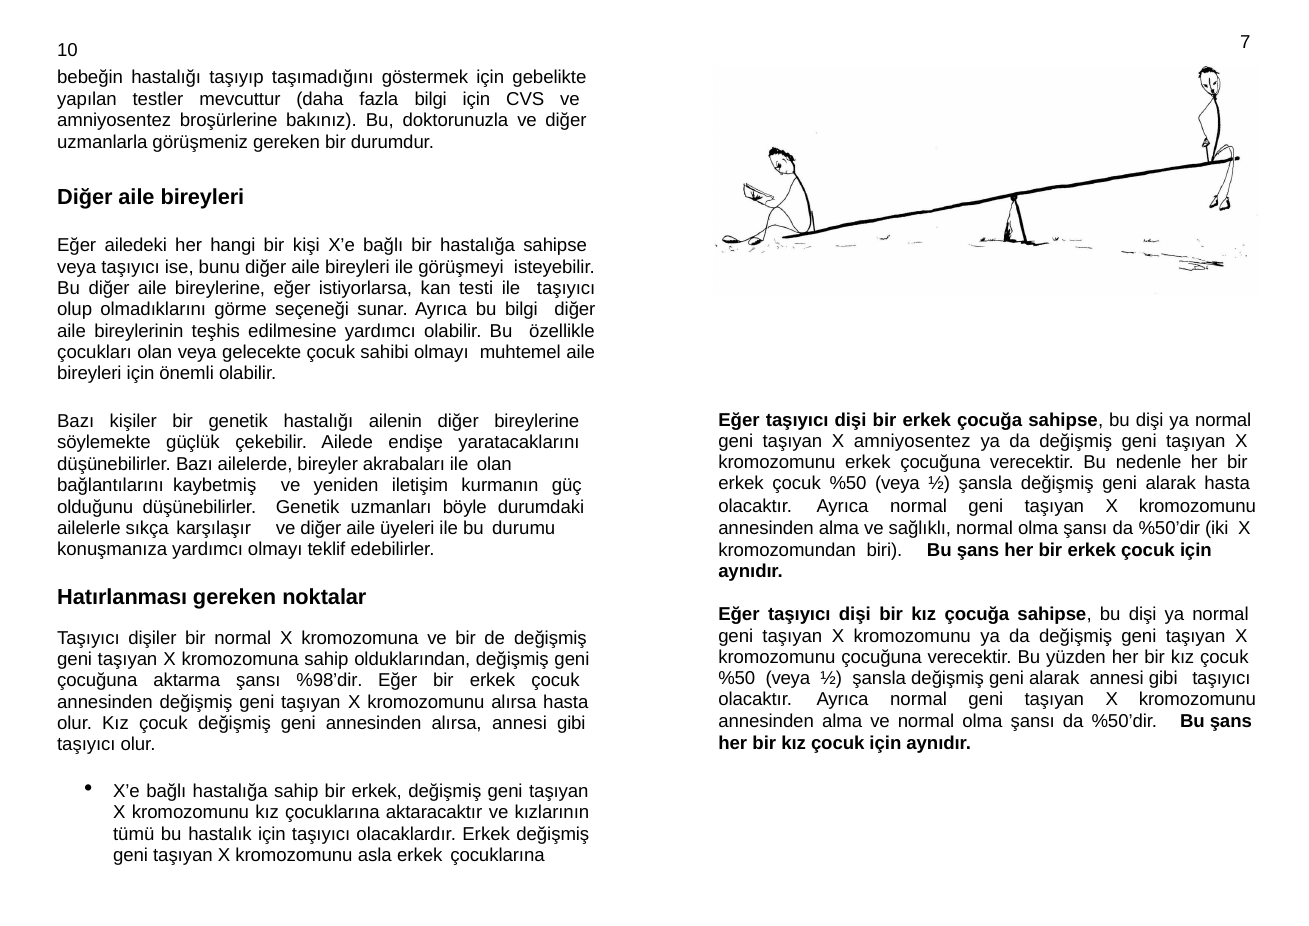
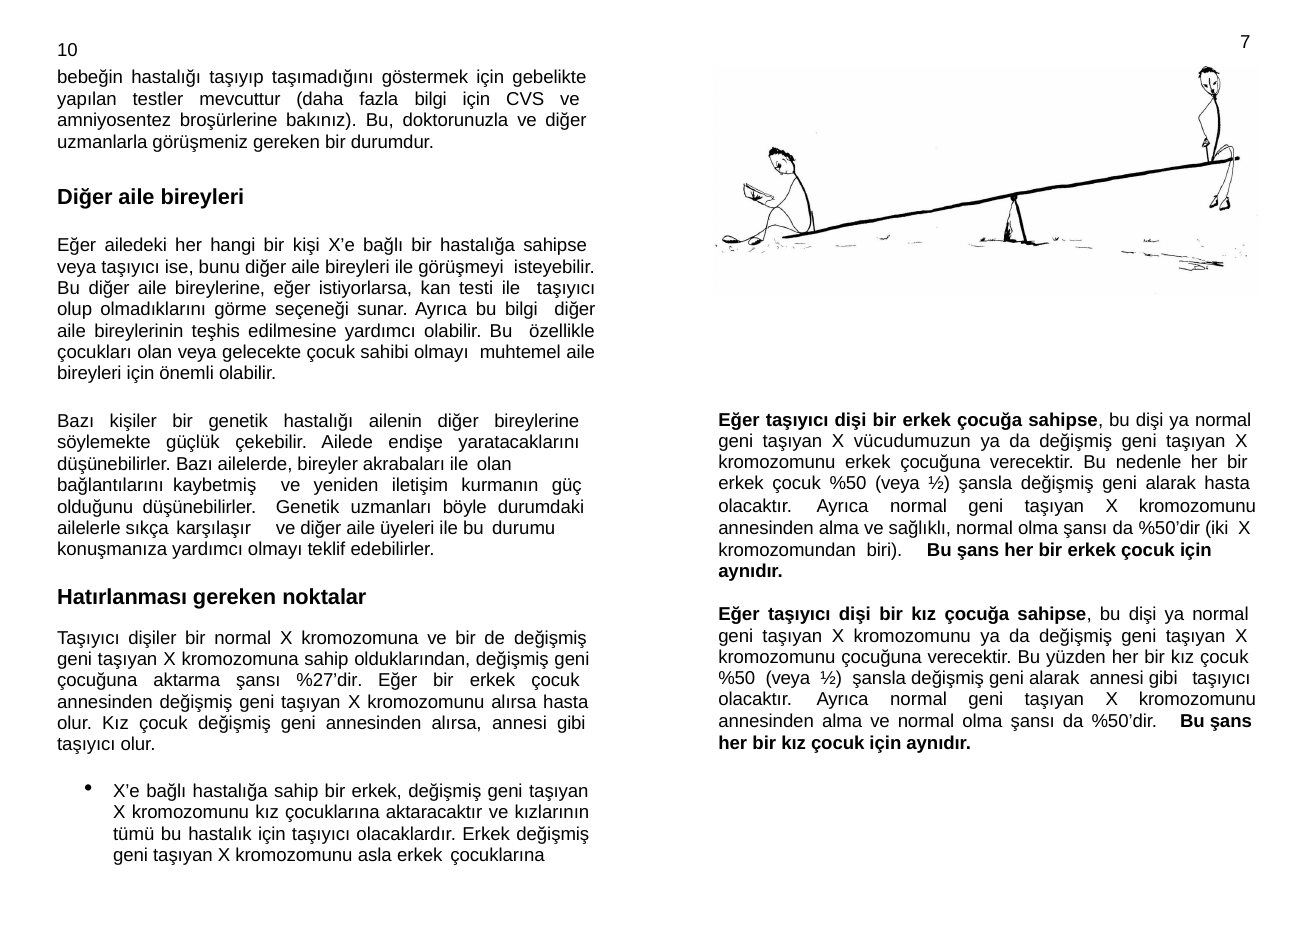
X amniyosentez: amniyosentez -> vücudumuzun
%98’dir: %98’dir -> %27’dir
